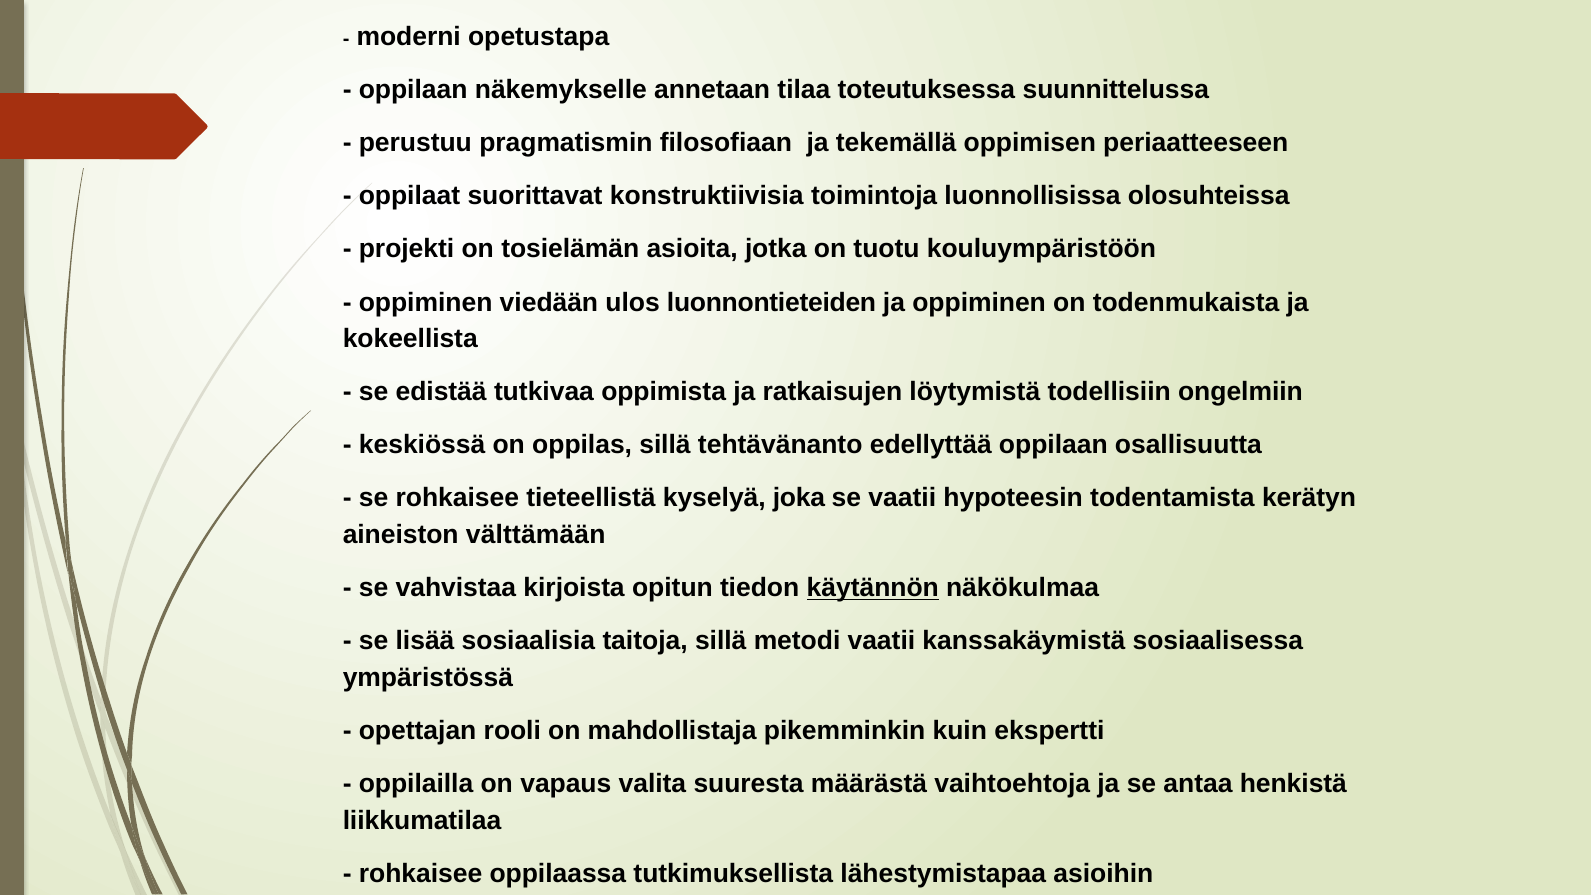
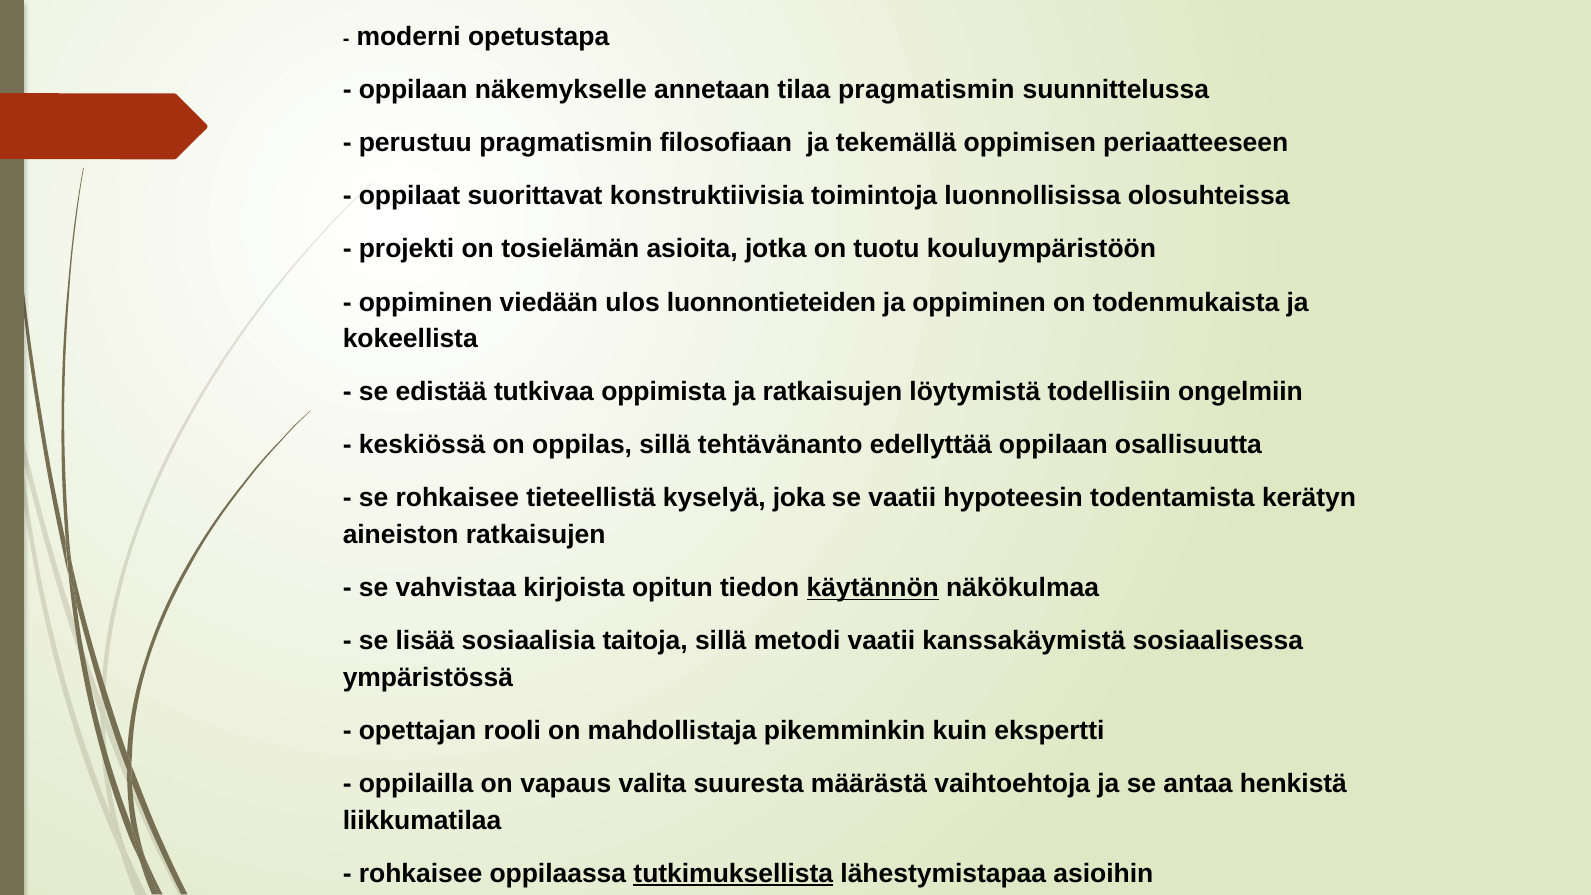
tilaa toteutuksessa: toteutuksessa -> pragmatismin
aineiston välttämään: välttämään -> ratkaisujen
tutkimuksellista underline: none -> present
